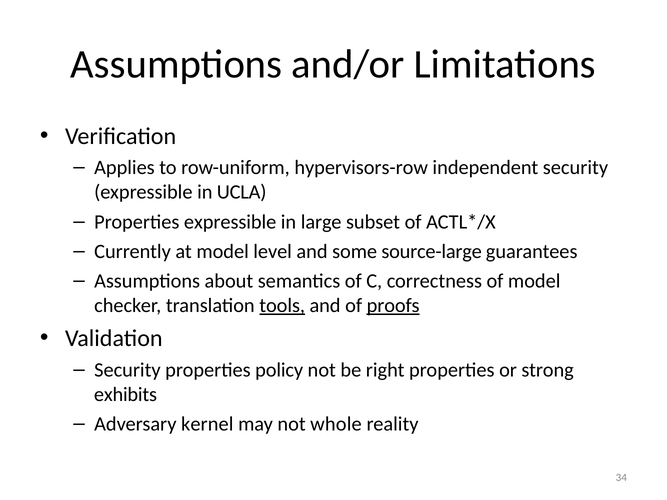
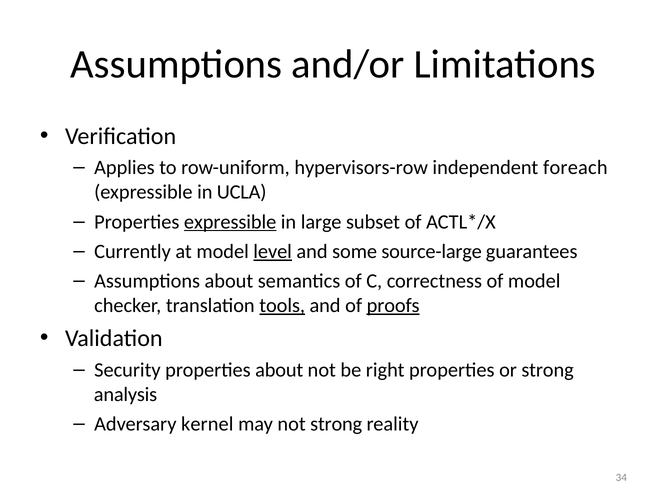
independent security: security -> foreach
expressible at (230, 222) underline: none -> present
level underline: none -> present
properties policy: policy -> about
exhibits: exhibits -> analysis
not whole: whole -> strong
